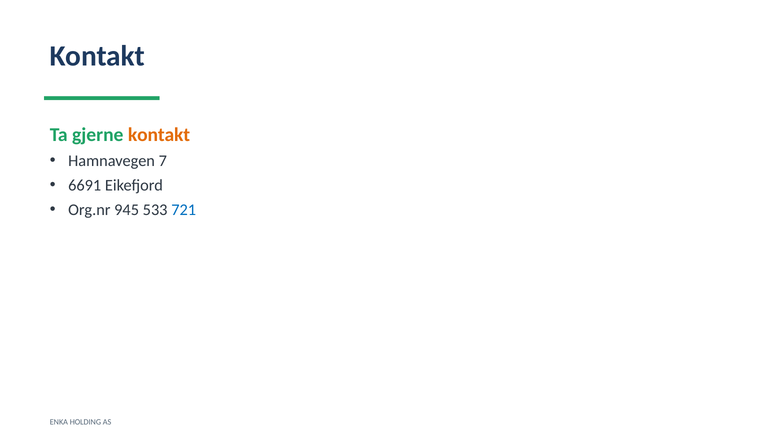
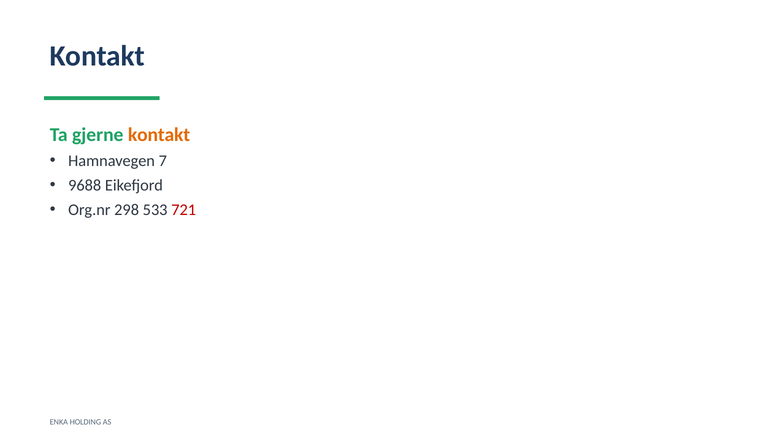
6691: 6691 -> 9688
945: 945 -> 298
721 colour: blue -> red
